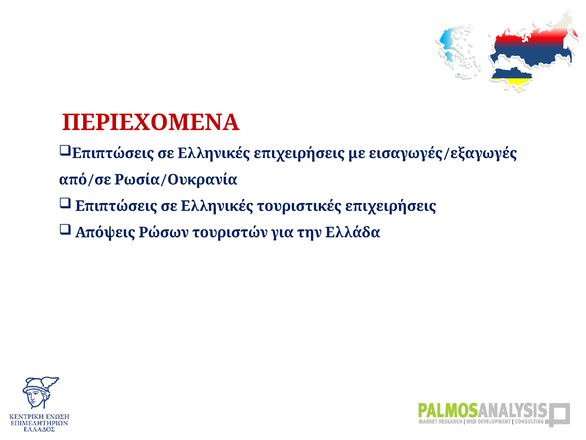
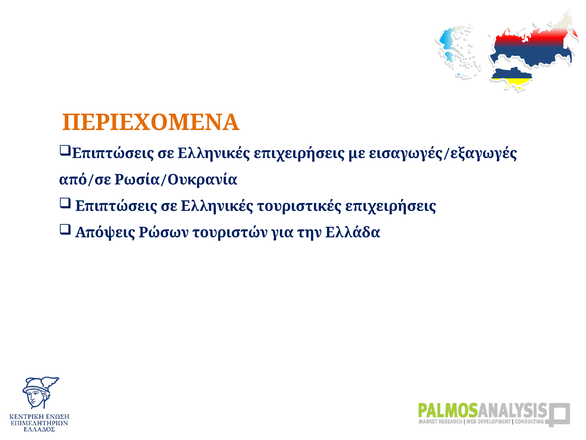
ΠΕΡΙΕΧΟΜΕΝΑ colour: red -> orange
